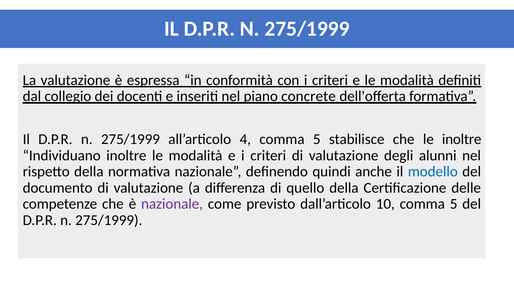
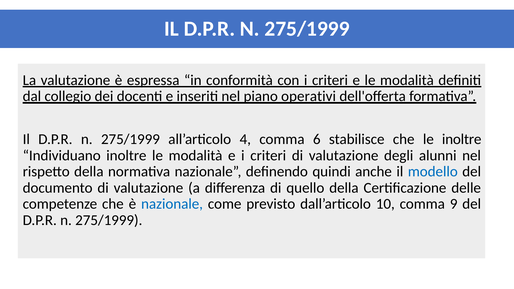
concrete: concrete -> operativi
4 comma 5: 5 -> 6
nazionale at (172, 204) colour: purple -> blue
10 comma 5: 5 -> 9
